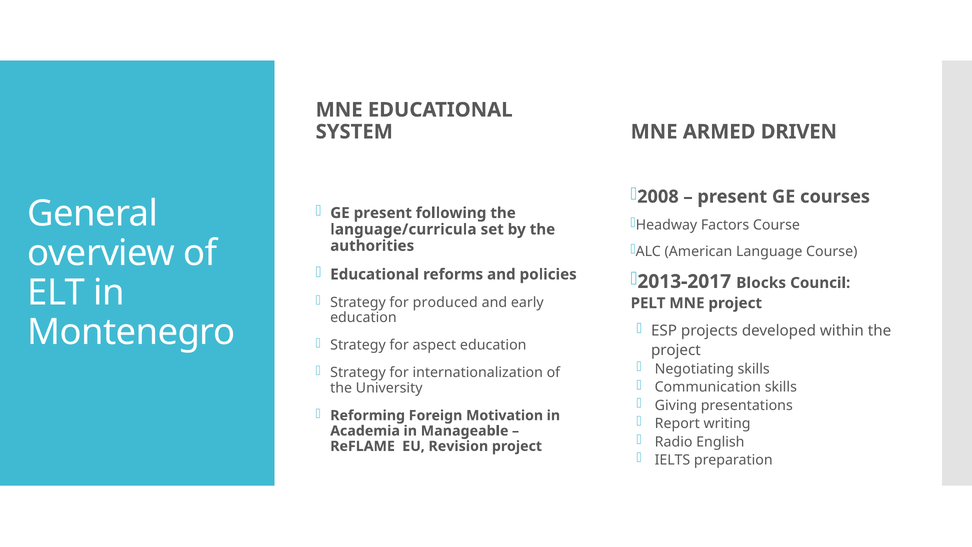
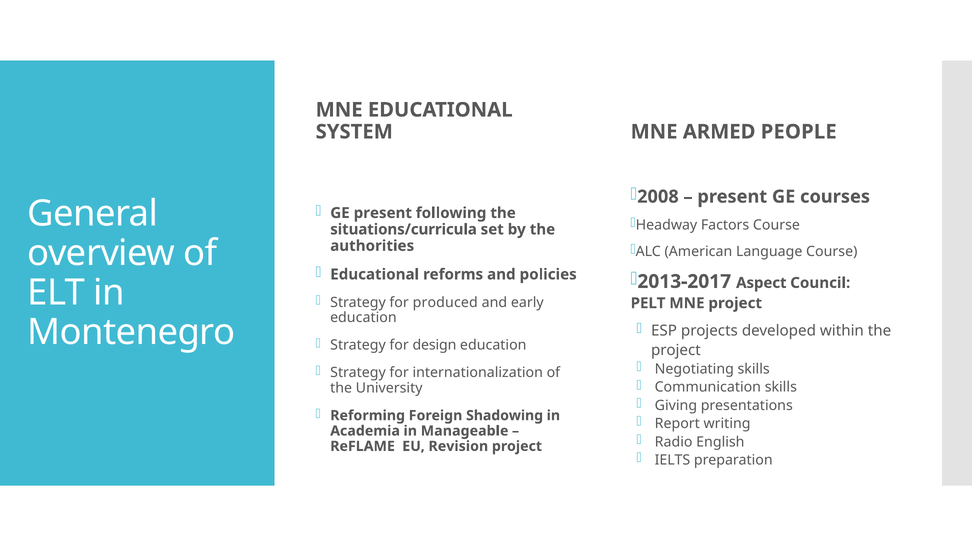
DRIVEN: DRIVEN -> PEOPLE
language/curricula: language/curricula -> situations/curricula
Blocks: Blocks -> Aspect
aspect: aspect -> design
Motivation: Motivation -> Shadowing
